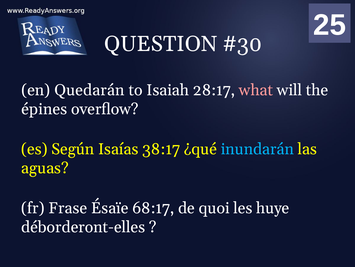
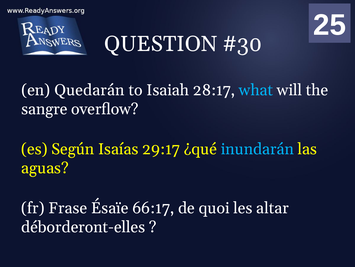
what colour: pink -> light blue
épines: épines -> sangre
38:17: 38:17 -> 29:17
68:17: 68:17 -> 66:17
huye: huye -> altar
